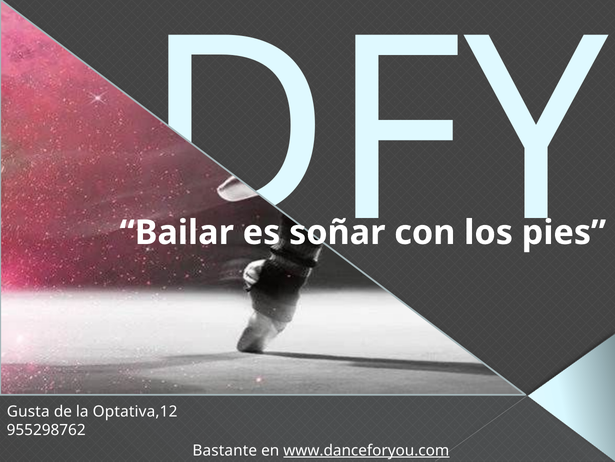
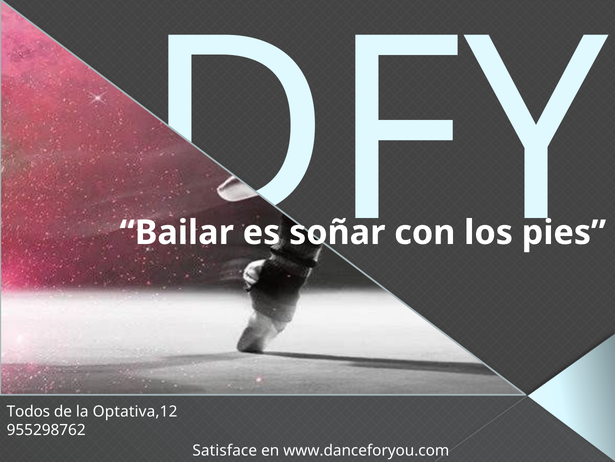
Gusta: Gusta -> Todos
Bastante: Bastante -> Satisface
www.danceforyou.com underline: present -> none
